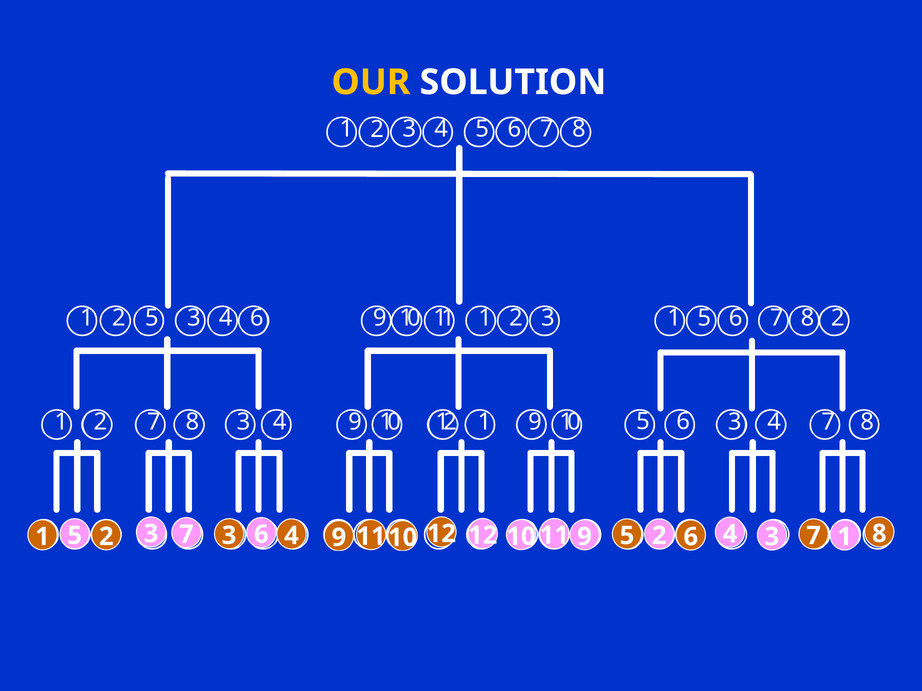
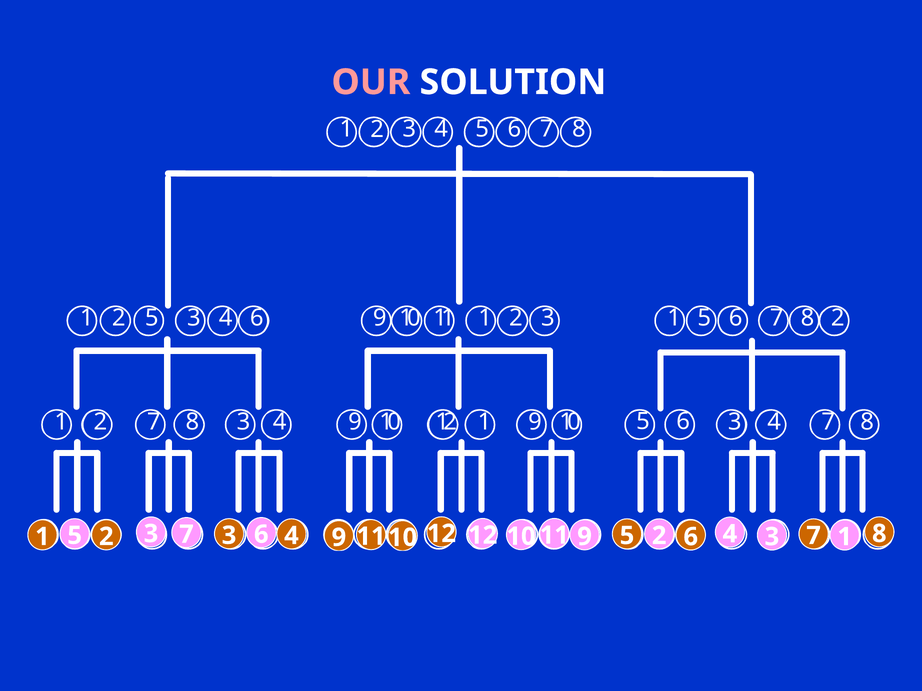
OUR colour: yellow -> pink
